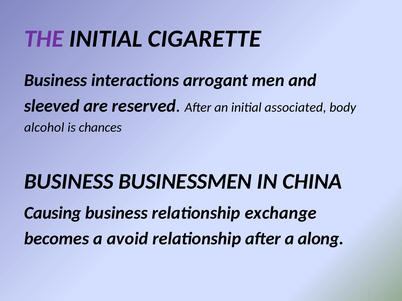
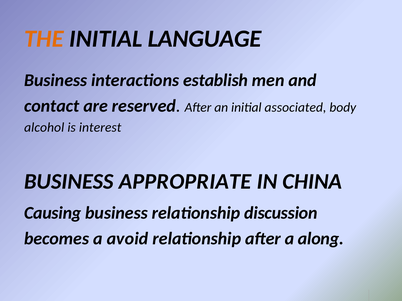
THE colour: purple -> orange
CIGARETTE: CIGARETTE -> LANGUAGE
arrogant: arrogant -> establish
sleeved: sleeved -> contact
chances: chances -> interest
BUSINESSMEN: BUSINESSMEN -> APPROPRIATE
exchange: exchange -> discussion
